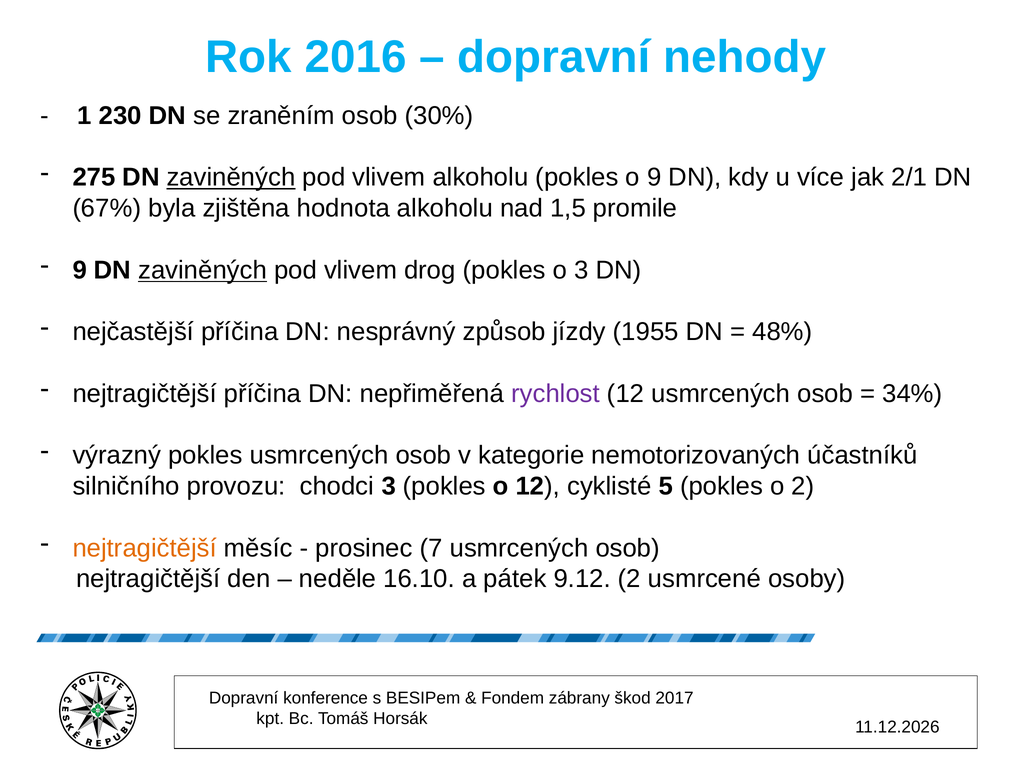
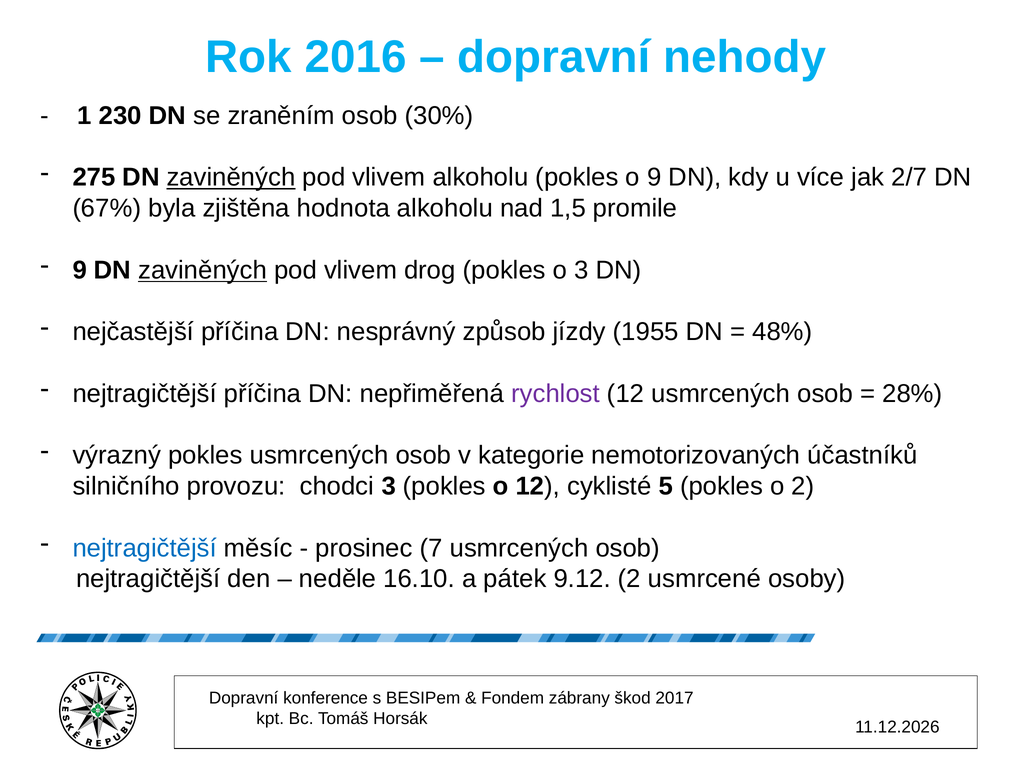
2/1: 2/1 -> 2/7
34%: 34% -> 28%
nejtragičtější at (145, 548) colour: orange -> blue
